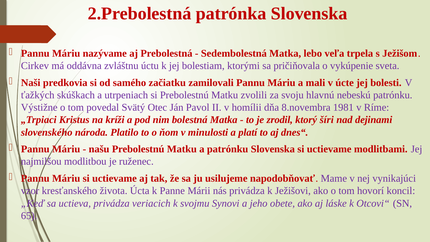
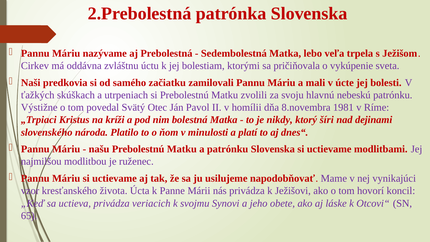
zrodil: zrodil -> nikdy
